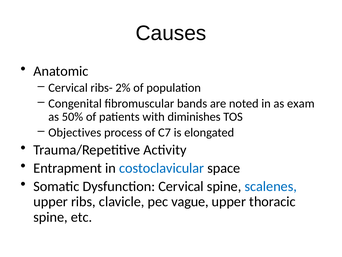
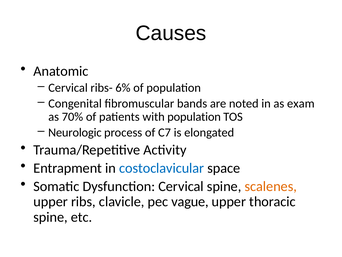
2%: 2% -> 6%
50%: 50% -> 70%
with diminishes: diminishes -> population
Objectives: Objectives -> Neurologic
scalenes colour: blue -> orange
